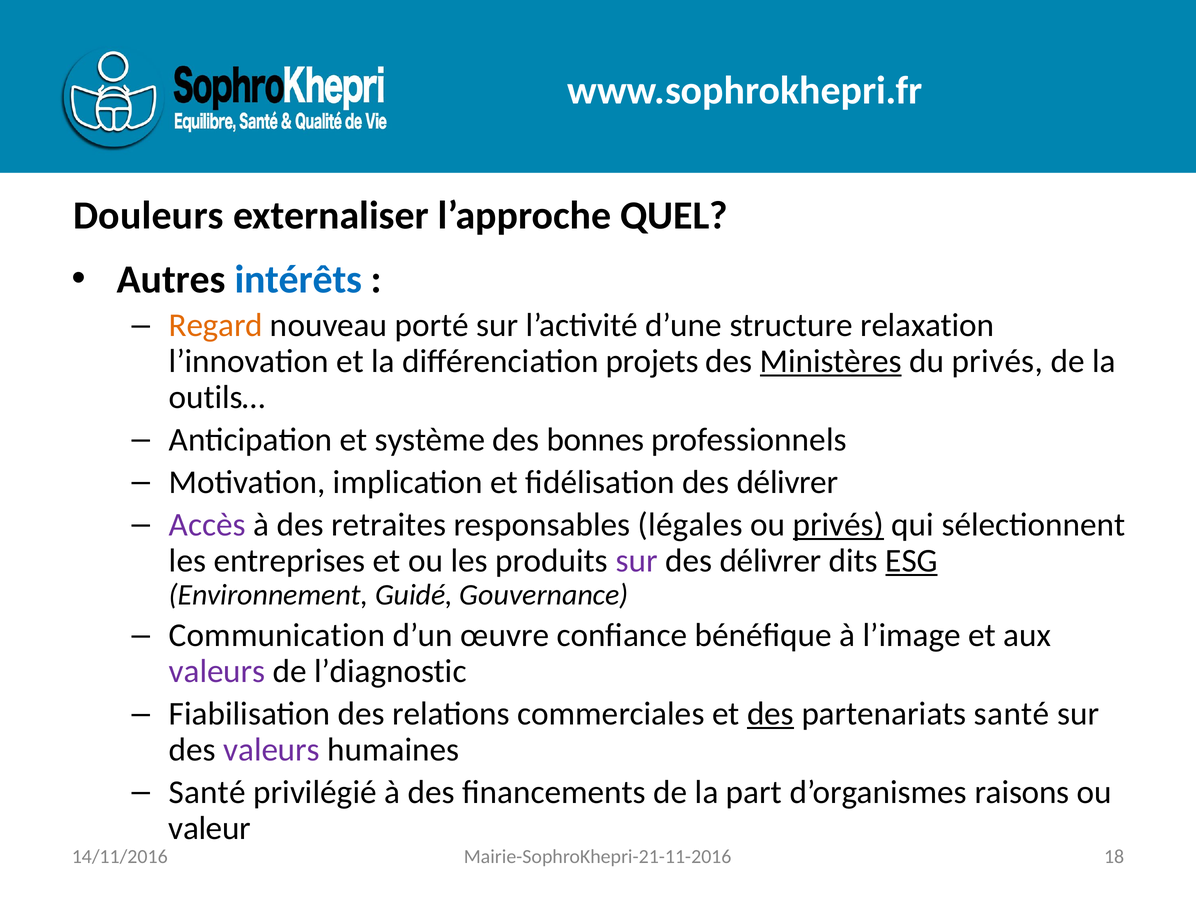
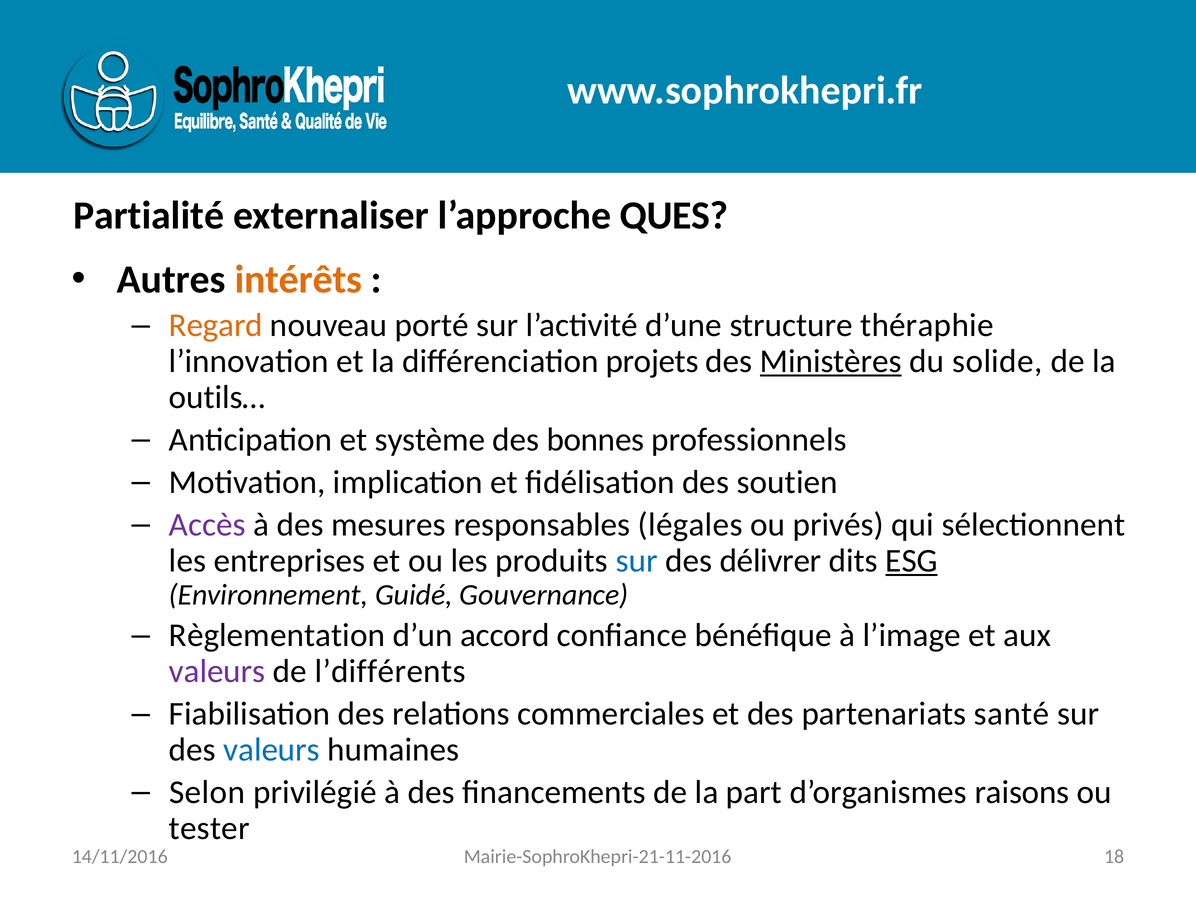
Douleurs: Douleurs -> Partialité
QUEL: QUEL -> QUES
intérêts colour: blue -> orange
relaxation: relaxation -> théraphie
du privés: privés -> solide
fidélisation des délivrer: délivrer -> soutien
retraites: retraites -> mesures
privés at (838, 525) underline: present -> none
sur at (637, 561) colour: purple -> blue
Communication: Communication -> Règlementation
œuvre: œuvre -> accord
l’diagnostic: l’diagnostic -> l’différents
des at (771, 714) underline: present -> none
valeurs at (272, 750) colour: purple -> blue
Santé at (207, 792): Santé -> Selon
valeur: valeur -> tester
